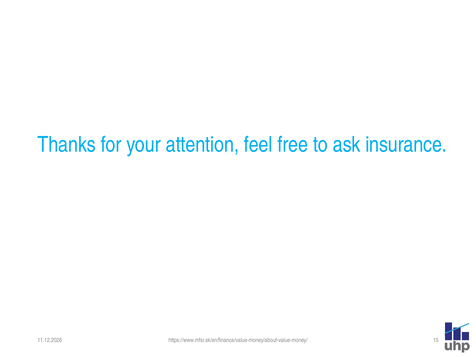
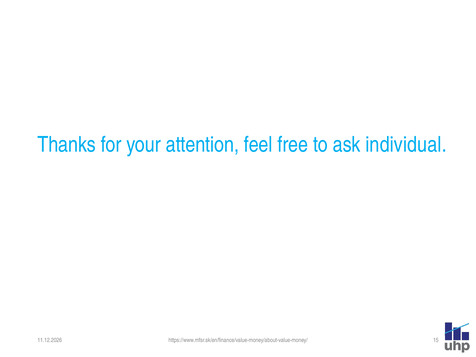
insurance: insurance -> individual
